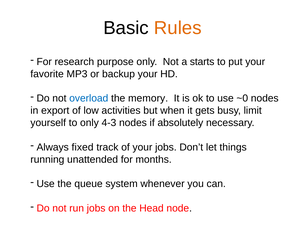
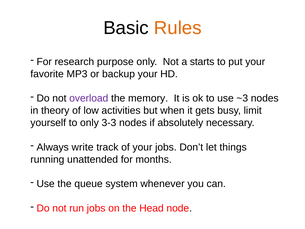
overload colour: blue -> purple
~0: ~0 -> ~3
export: export -> theory
4-3: 4-3 -> 3-3
fixed: fixed -> write
